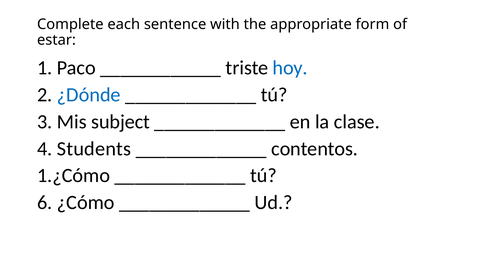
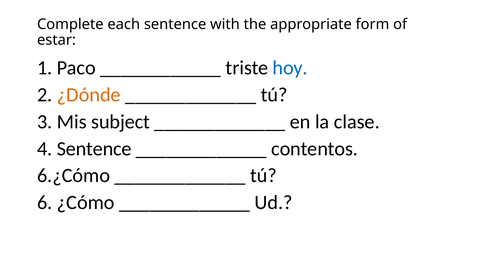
¿Dónde colour: blue -> orange
4 Students: Students -> Sentence
1.¿Cómo: 1.¿Cómo -> 6.¿Cómo
